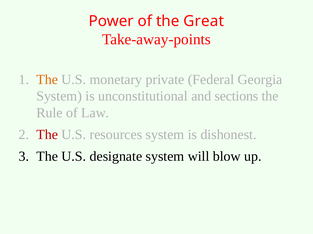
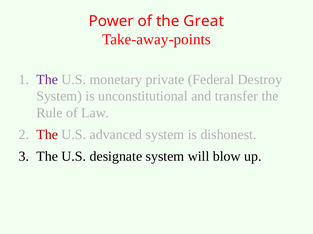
The at (47, 80) colour: orange -> purple
Georgia: Georgia -> Destroy
sections: sections -> transfer
resources: resources -> advanced
